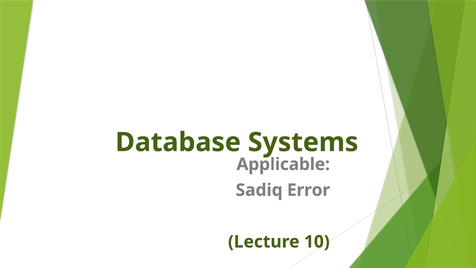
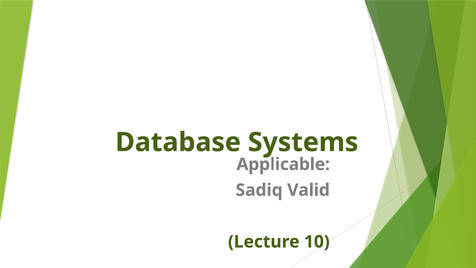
Error: Error -> Valid
